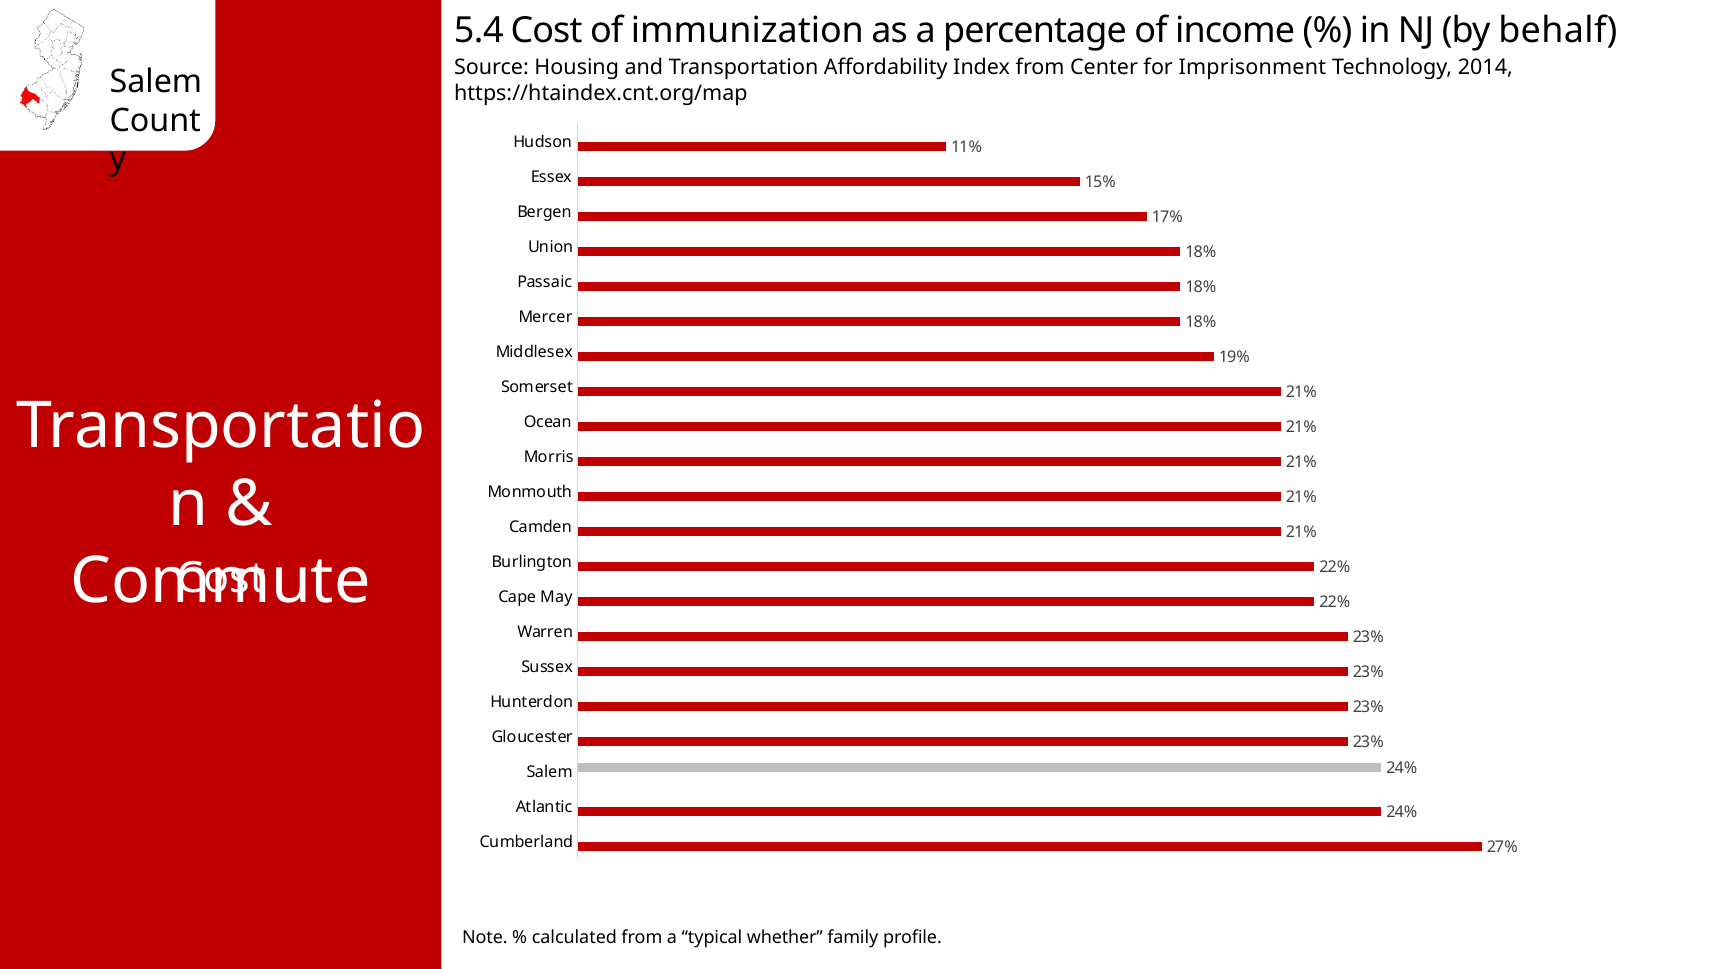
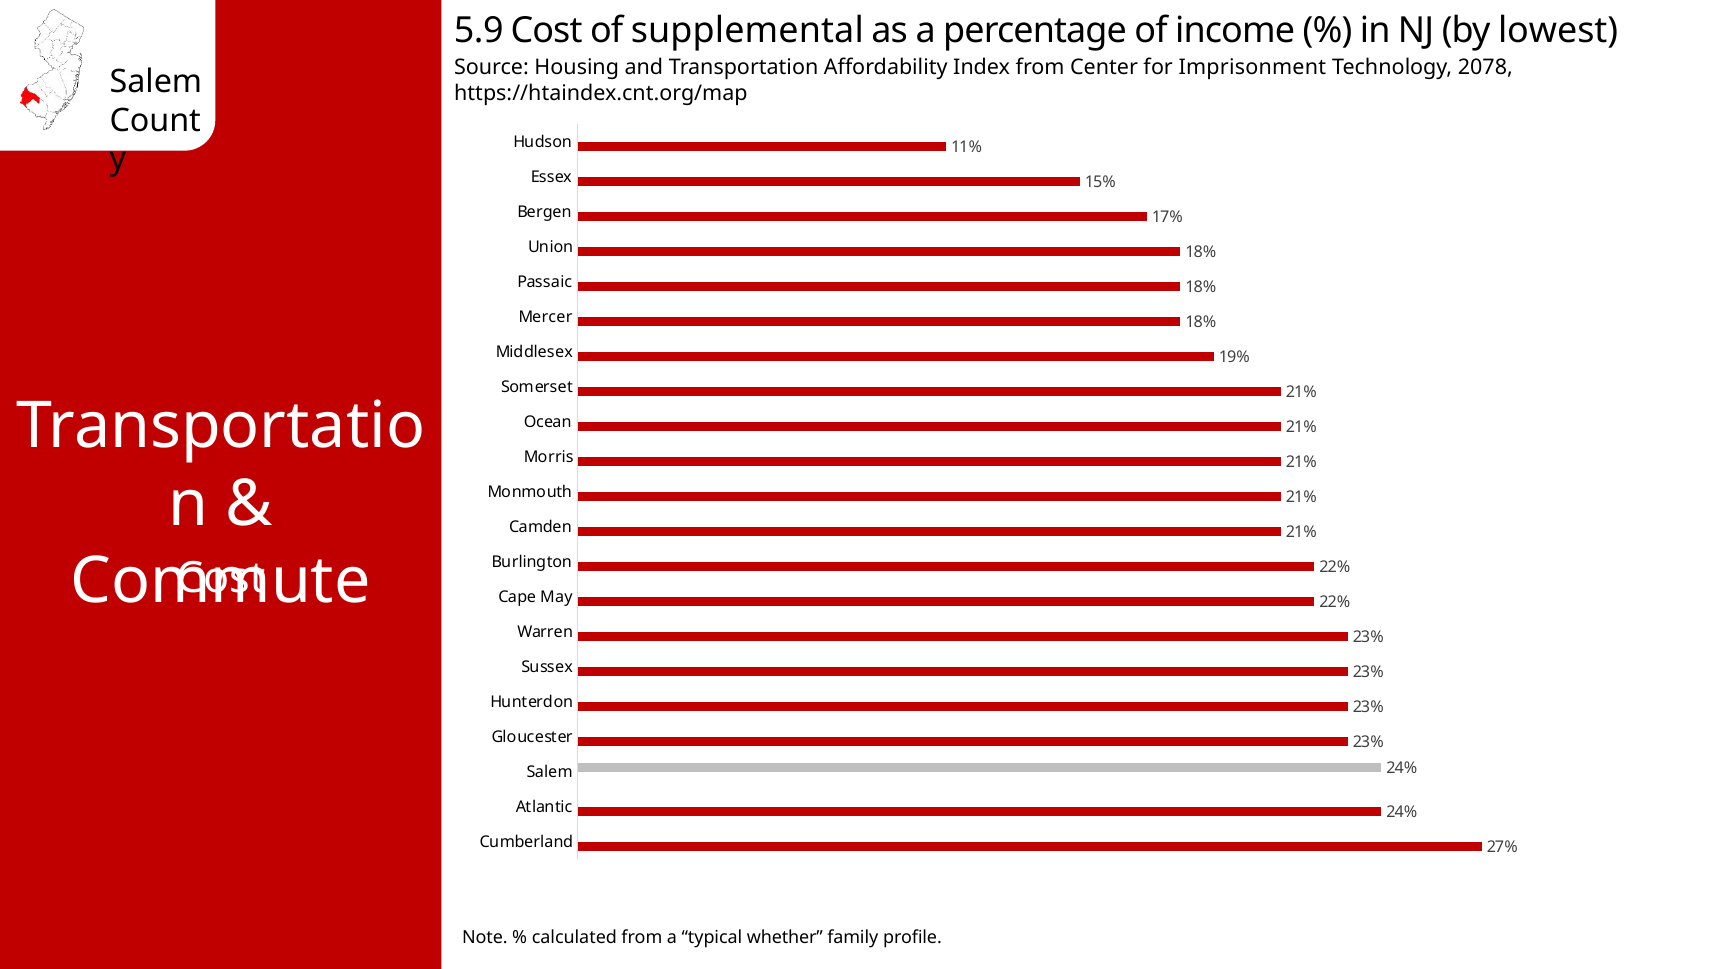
5.4: 5.4 -> 5.9
immunization: immunization -> supplemental
behalf: behalf -> lowest
2014: 2014 -> 2078
